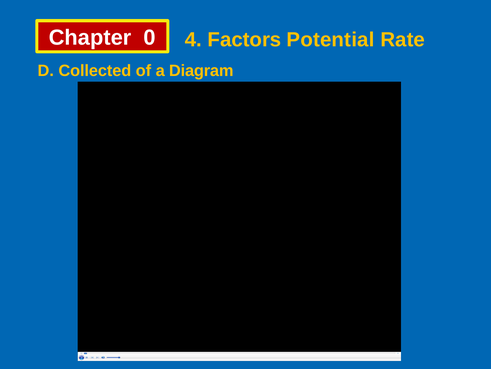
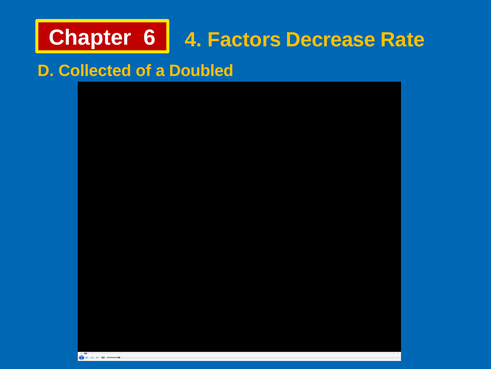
0: 0 -> 6
Potential: Potential -> Decrease
Diagram: Diagram -> Doubled
